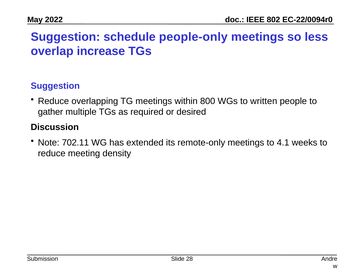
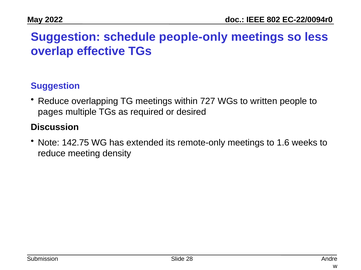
increase: increase -> effective
800: 800 -> 727
gather: gather -> pages
702.11: 702.11 -> 142.75
4.1: 4.1 -> 1.6
